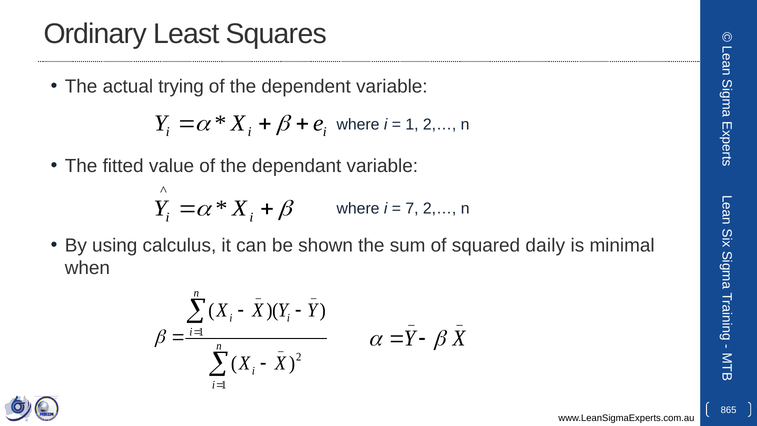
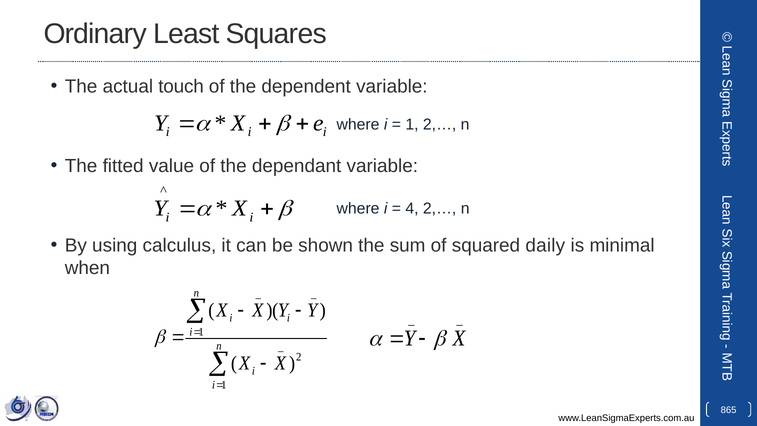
trying: trying -> touch
7: 7 -> 4
